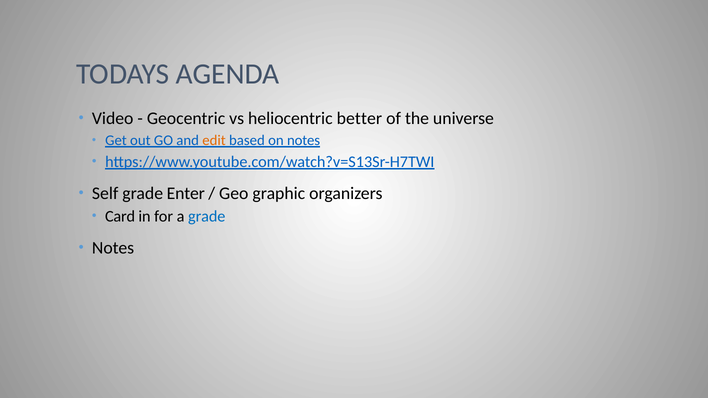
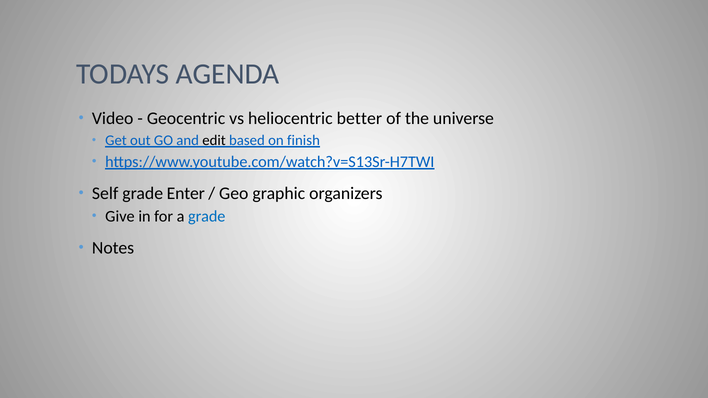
edit colour: orange -> black
on notes: notes -> finish
Card: Card -> Give
